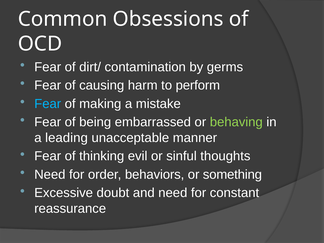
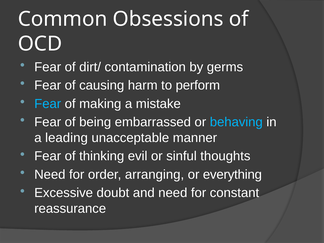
behaving colour: light green -> light blue
behaviors: behaviors -> arranging
something: something -> everything
